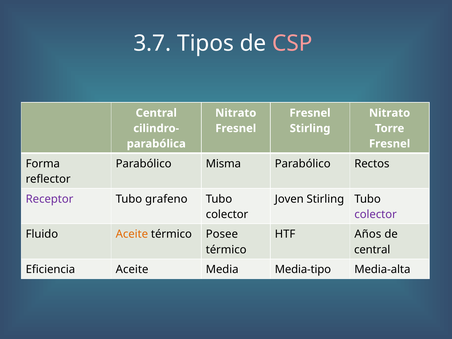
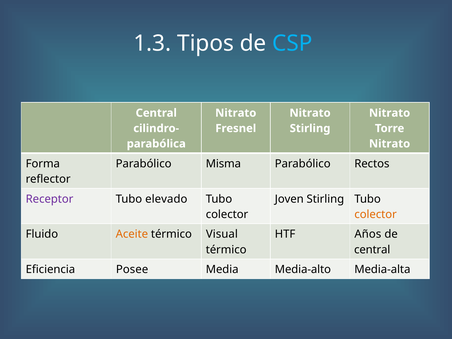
3.7: 3.7 -> 1.3
CSP colour: pink -> light blue
Fresnel at (310, 113): Fresnel -> Nitrato
Fresnel at (390, 144): Fresnel -> Nitrato
grafeno: grafeno -> elevado
colector at (376, 214) colour: purple -> orange
Posee: Posee -> Visual
Eficiencia Aceite: Aceite -> Posee
Media-tipo: Media-tipo -> Media-alto
